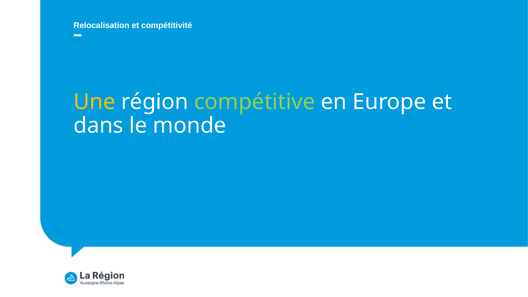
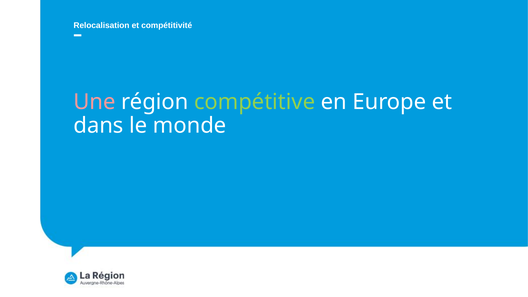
Une colour: yellow -> pink
